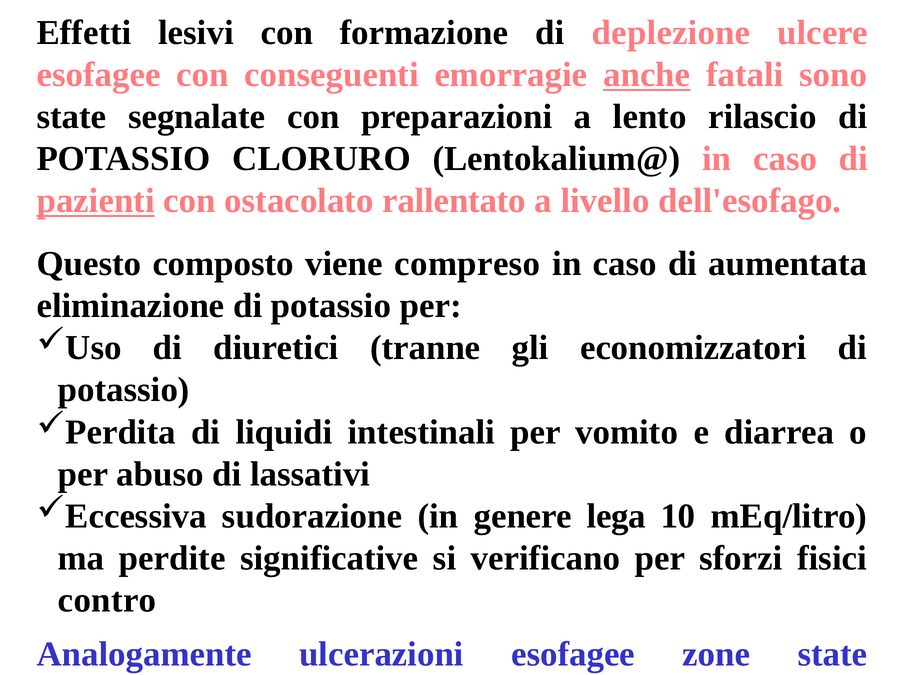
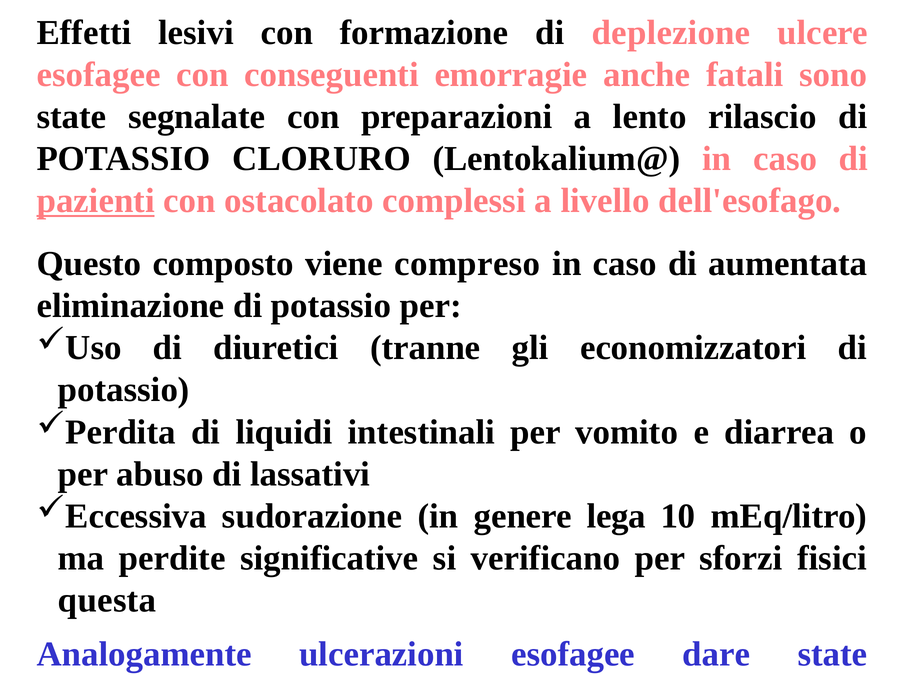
anche underline: present -> none
rallentato: rallentato -> complessi
contro: contro -> questa
zone: zone -> dare
